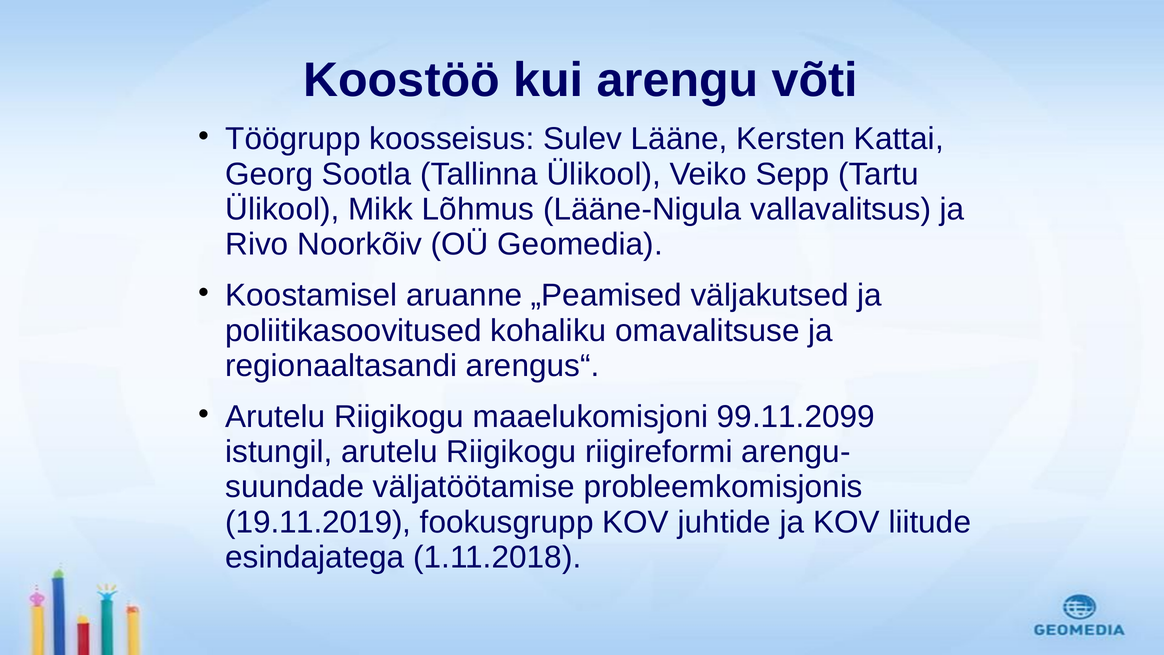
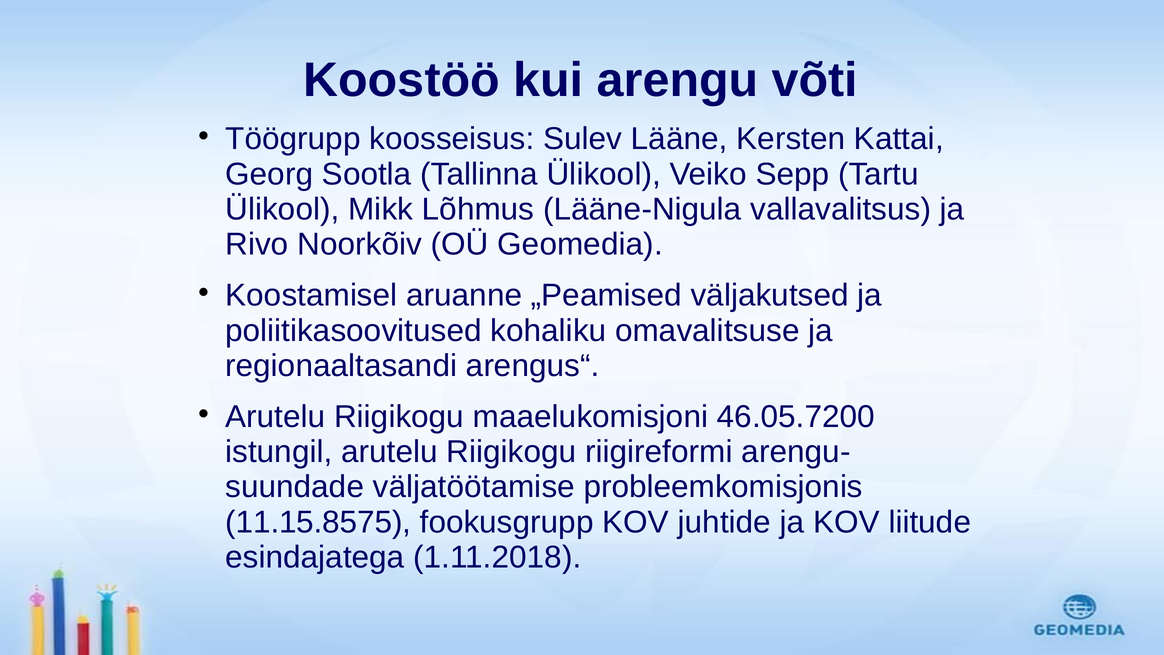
99.11.2099: 99.11.2099 -> 46.05.7200
19.11.2019: 19.11.2019 -> 11.15.8575
